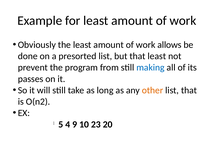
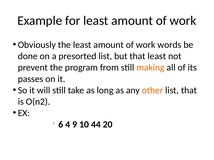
allows: allows -> words
making colour: blue -> orange
5: 5 -> 6
23: 23 -> 44
